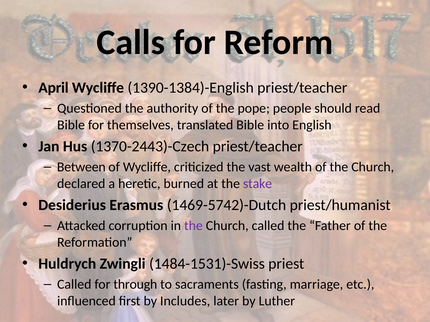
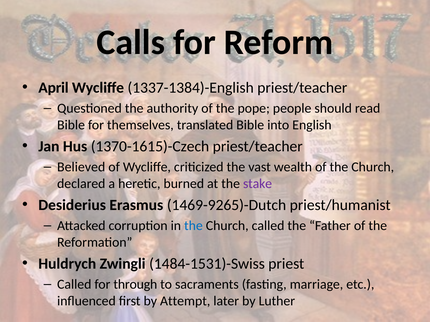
1390-1384)-English: 1390-1384)-English -> 1337-1384)-English
1370-2443)-Czech: 1370-2443)-Czech -> 1370-1615)-Czech
Between: Between -> Believed
1469-5742)-Dutch: 1469-5742)-Dutch -> 1469-9265)-Dutch
the at (193, 226) colour: purple -> blue
Includes: Includes -> Attempt
